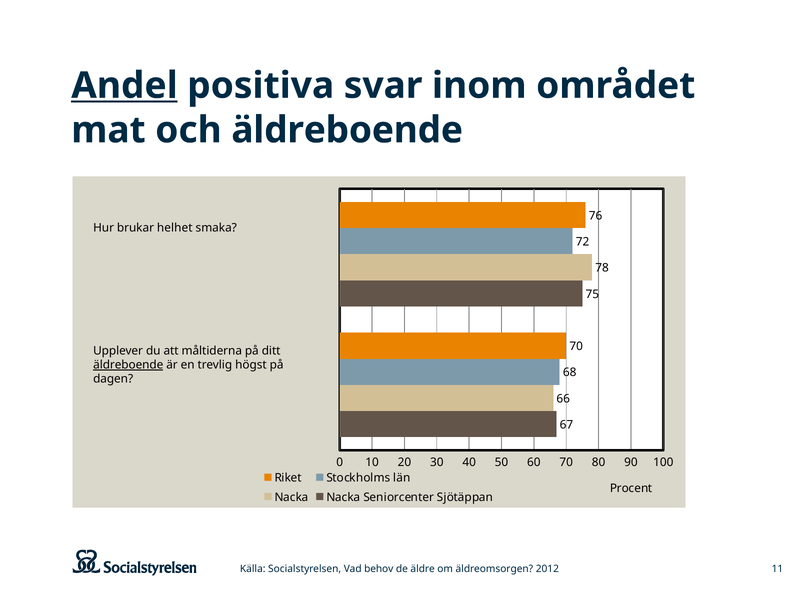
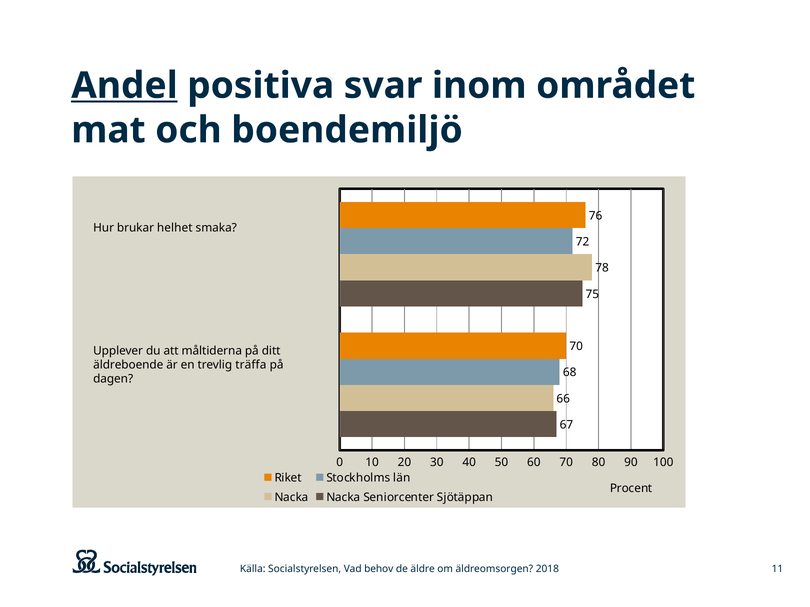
och äldreboende: äldreboende -> boendemiljö
äldreboende at (128, 365) underline: present -> none
högst: högst -> träffa
2012: 2012 -> 2018
